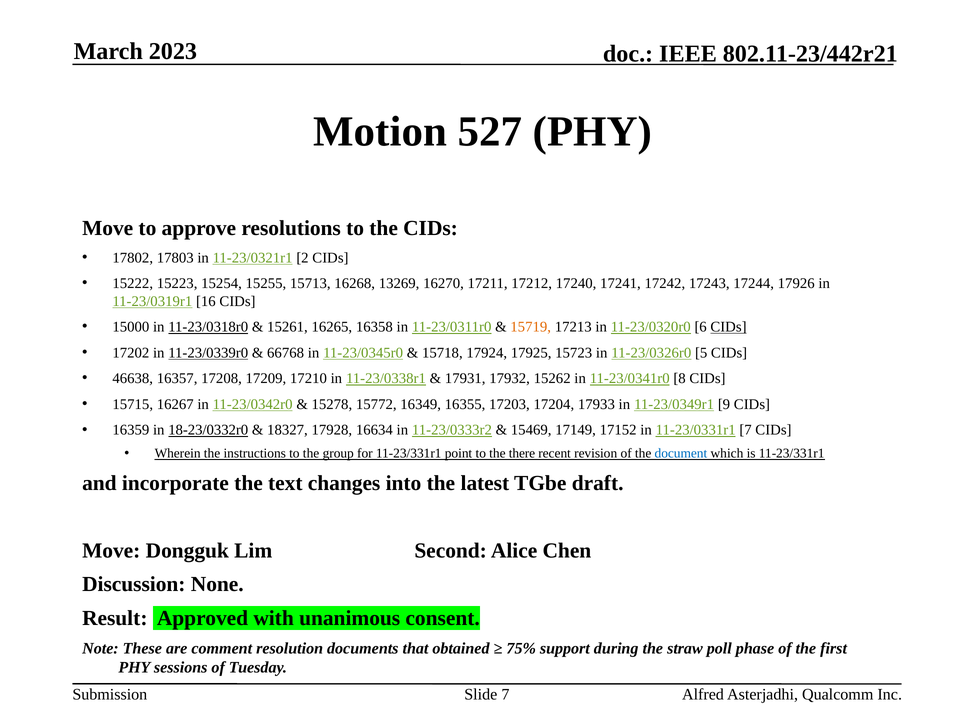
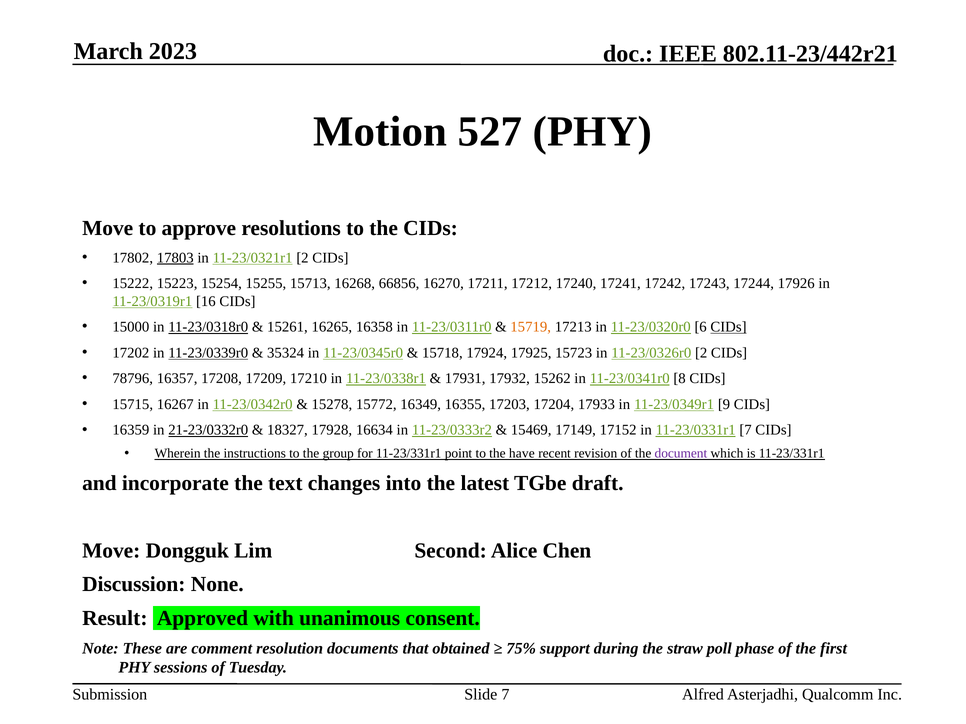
17803 underline: none -> present
13269: 13269 -> 66856
66768: 66768 -> 35324
11-23/0326r0 5: 5 -> 2
46638: 46638 -> 78796
18-23/0332r0: 18-23/0332r0 -> 21-23/0332r0
there: there -> have
document colour: blue -> purple
